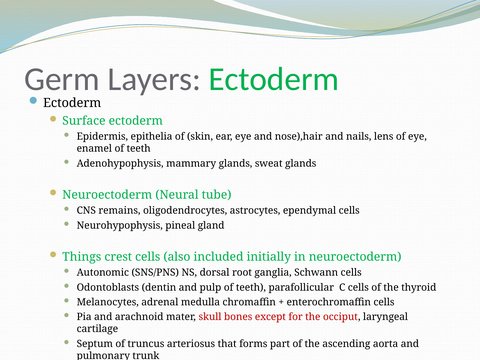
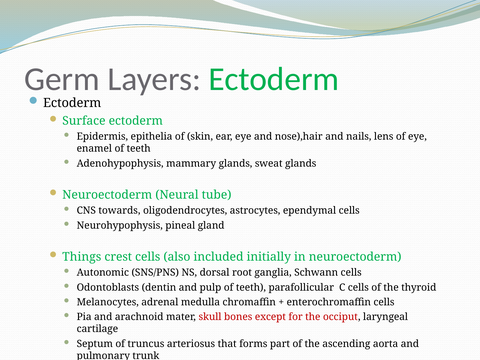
remains: remains -> towards
